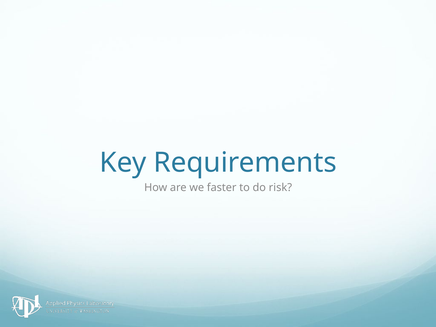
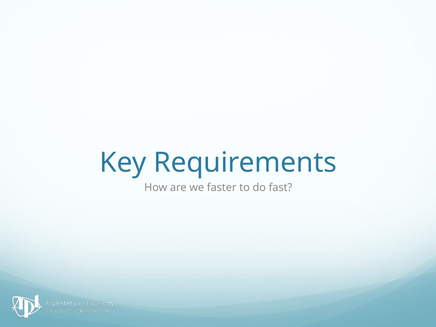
risk: risk -> fast
